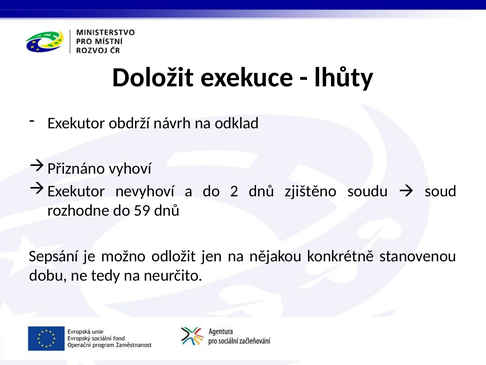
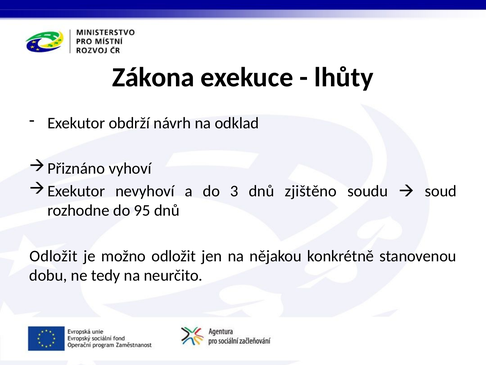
Doložit: Doložit -> Zákona
2: 2 -> 3
59: 59 -> 95
Sepsání at (54, 256): Sepsání -> Odložit
